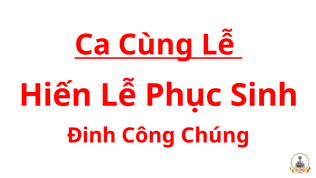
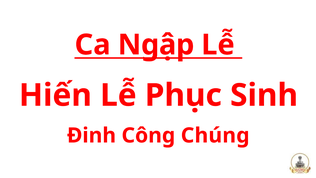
Cùng: Cùng -> Ngập
